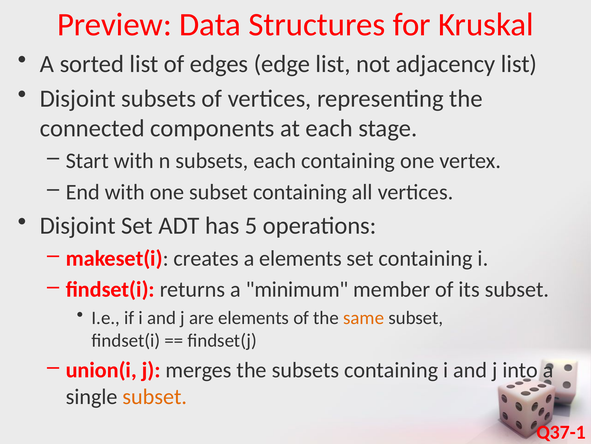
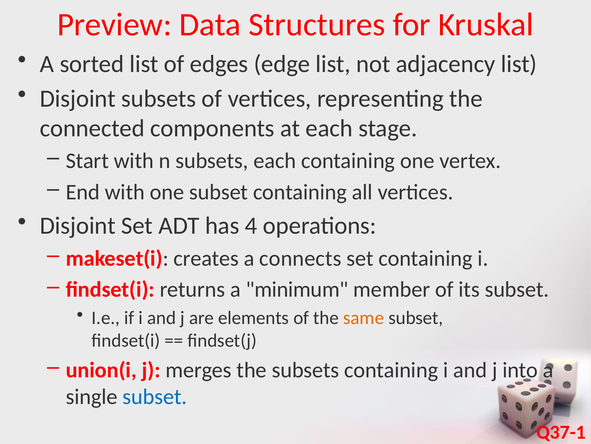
5: 5 -> 4
a elements: elements -> connects
subset at (155, 396) colour: orange -> blue
